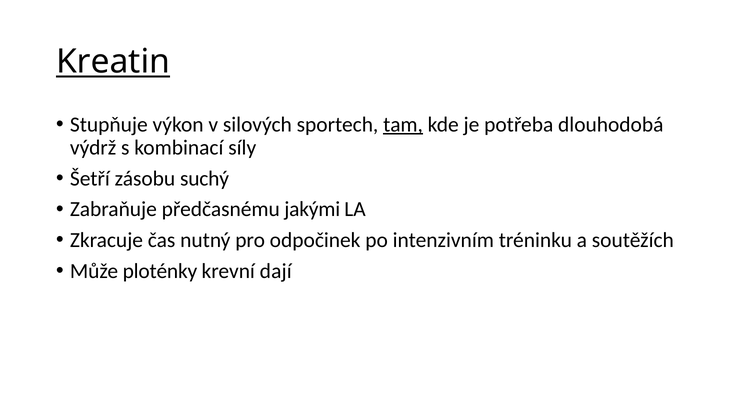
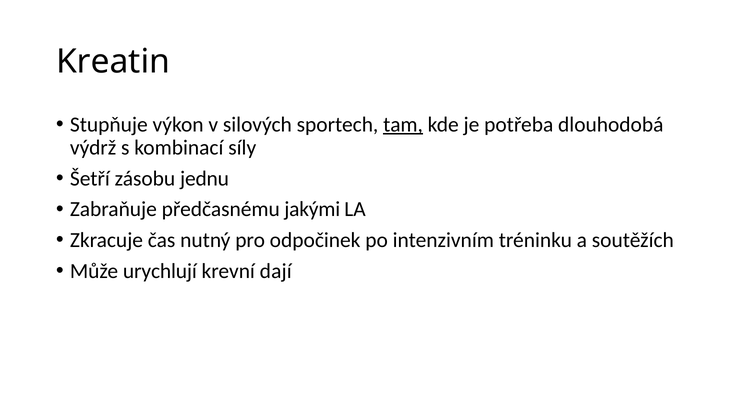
Kreatin underline: present -> none
suchý: suchý -> jednu
ploténky: ploténky -> urychlují
